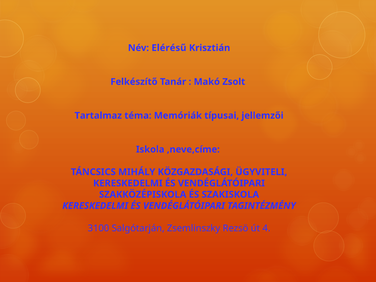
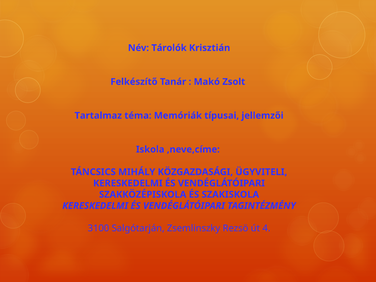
Elérésű: Elérésű -> Tárolók
